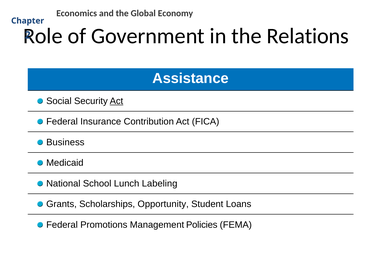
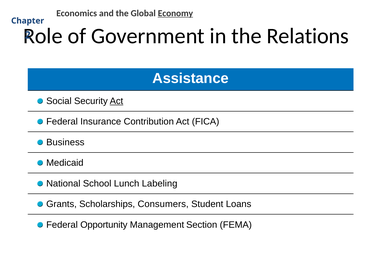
Economy underline: none -> present
Opportunity: Opportunity -> Consumers
Promotions: Promotions -> Opportunity
Policies: Policies -> Section
